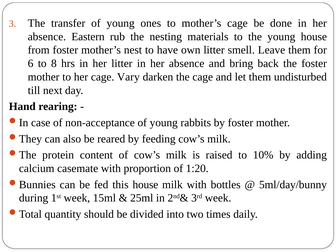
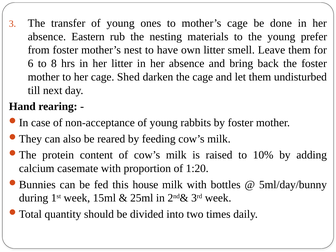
young house: house -> prefer
Vary: Vary -> Shed
